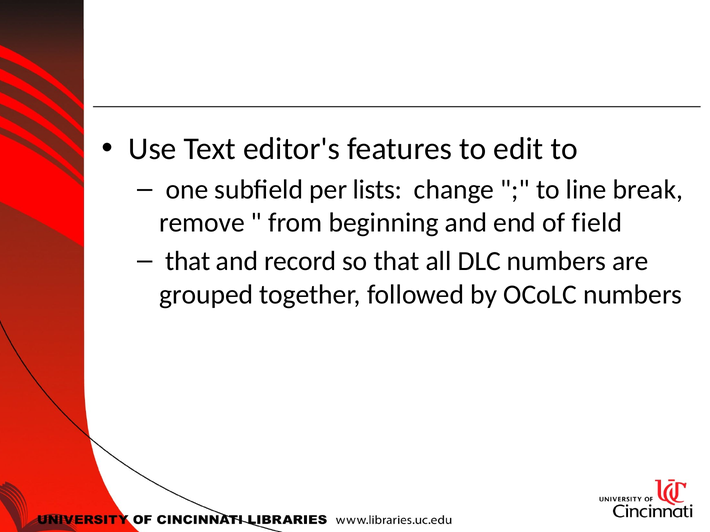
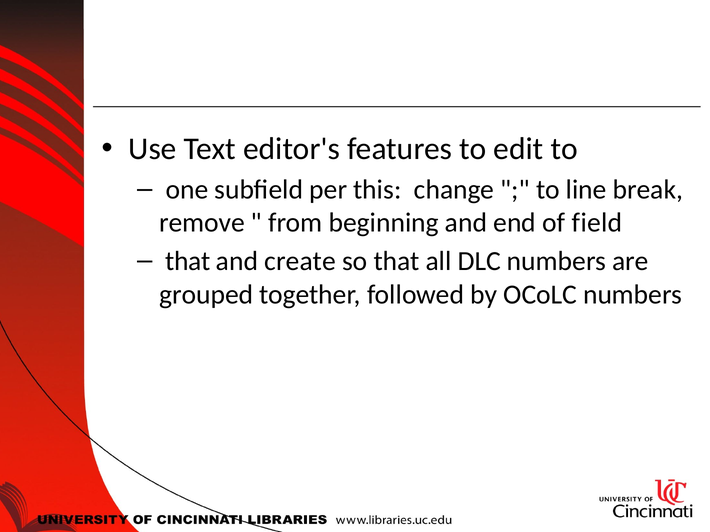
lists: lists -> this
record: record -> create
